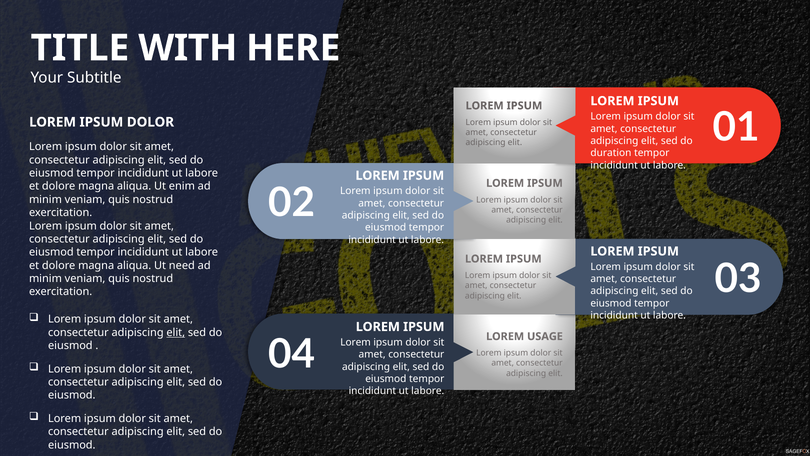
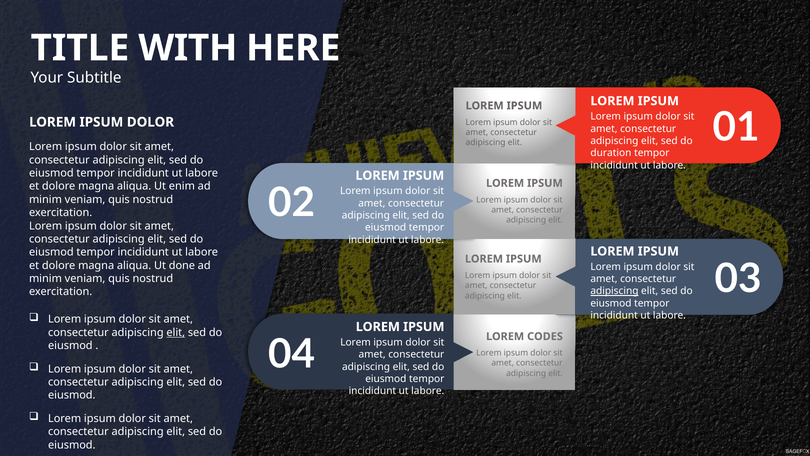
need: need -> done
adipiscing at (614, 291) underline: none -> present
USAGE: USAGE -> CODES
